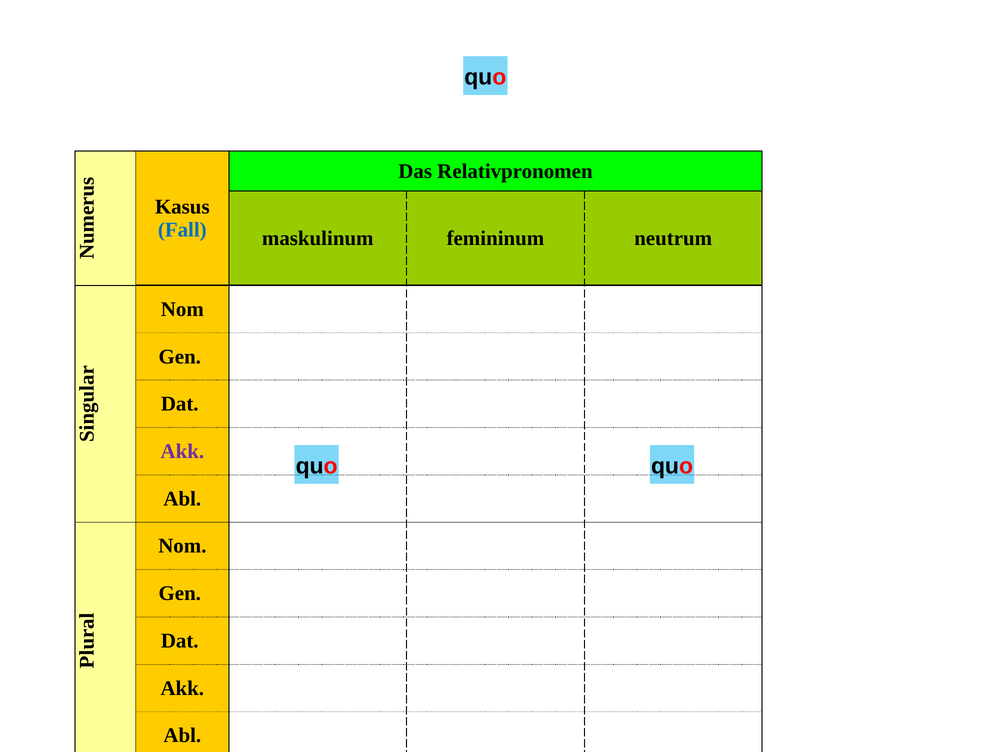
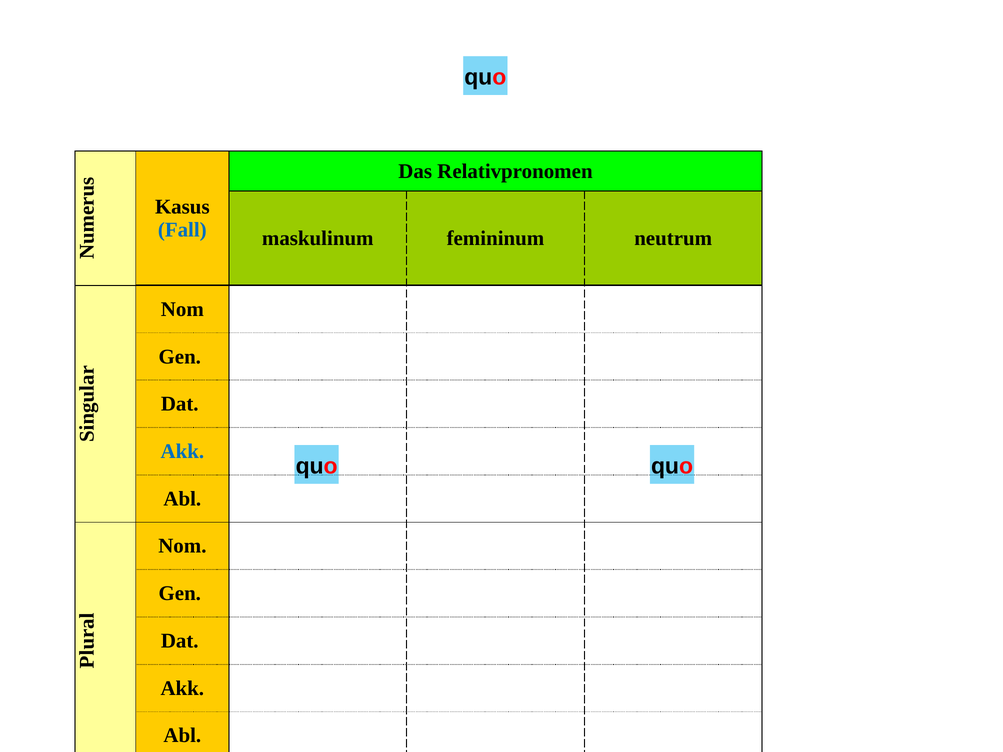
Akk at (182, 451) colour: purple -> blue
